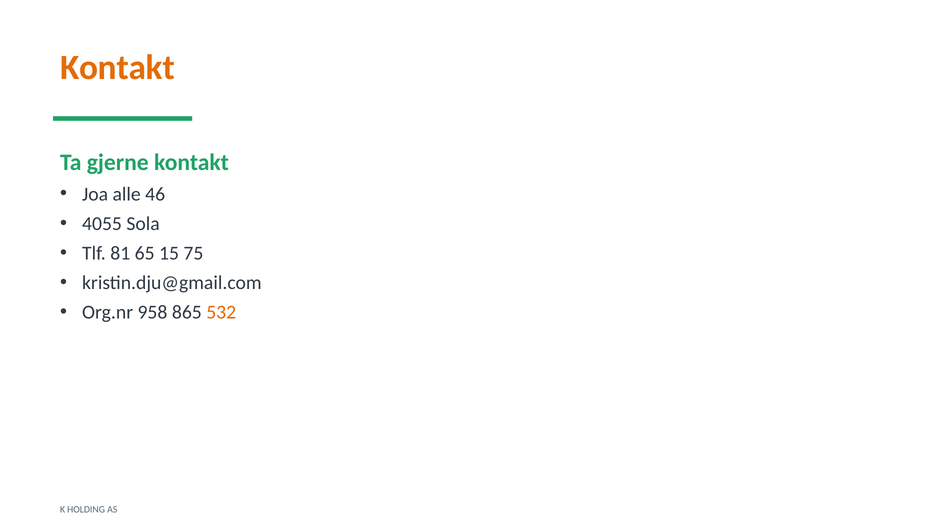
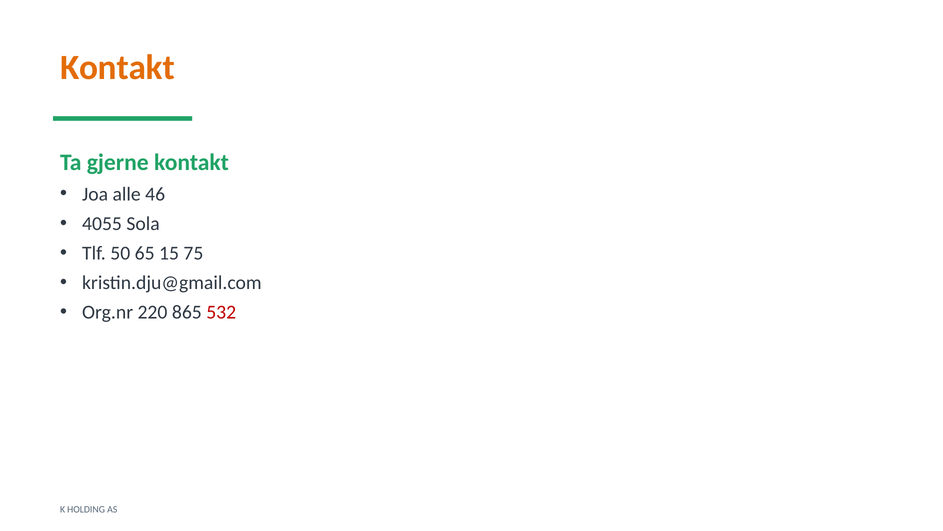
81: 81 -> 50
958: 958 -> 220
532 colour: orange -> red
